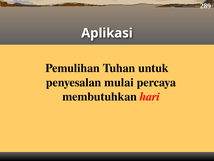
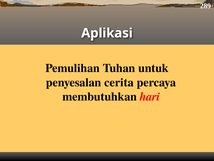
mulai: mulai -> cerita
